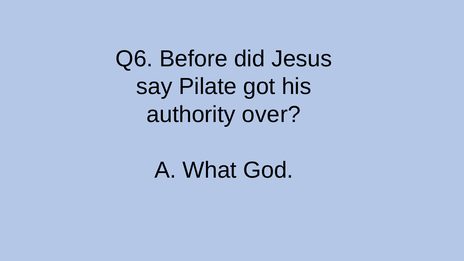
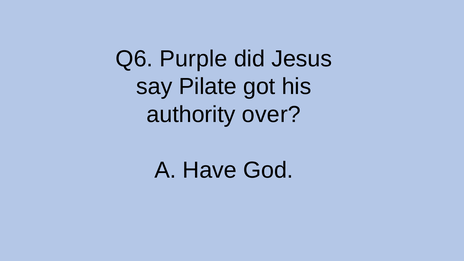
Before: Before -> Purple
What: What -> Have
